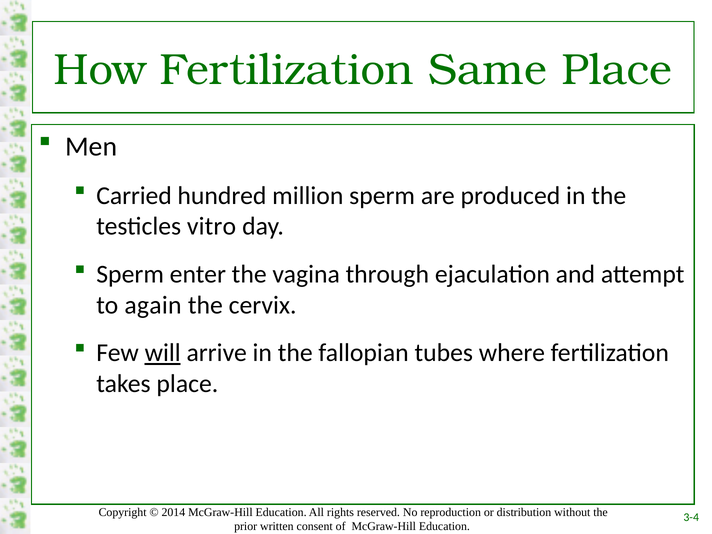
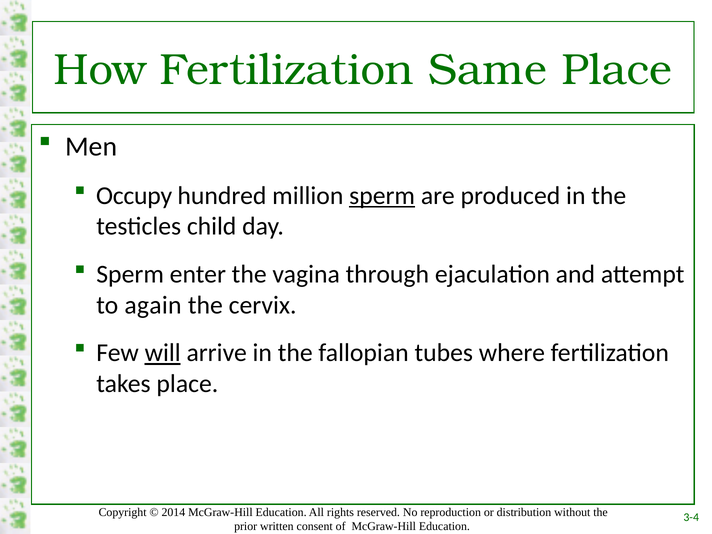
Carried: Carried -> Occupy
sperm at (382, 196) underline: none -> present
vitro: vitro -> child
